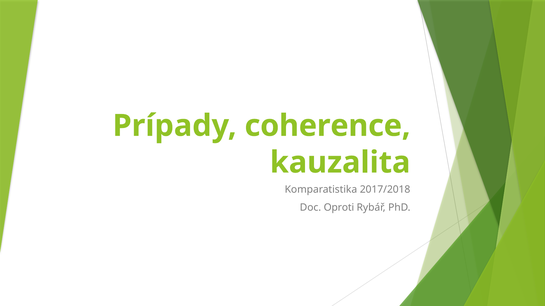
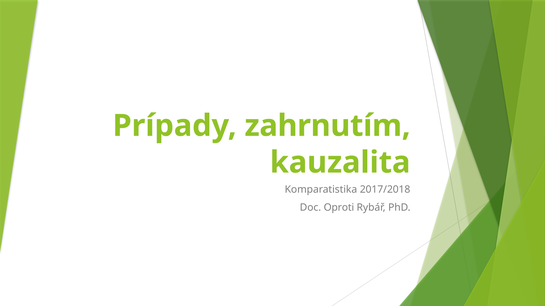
coherence: coherence -> zahrnutím
